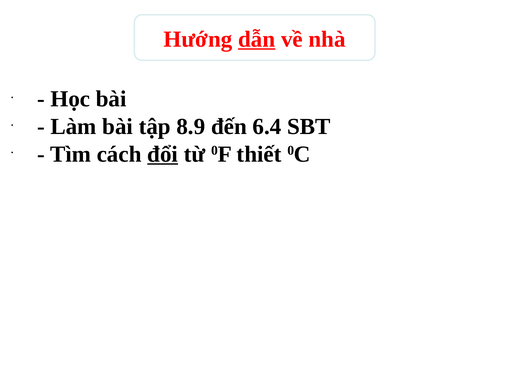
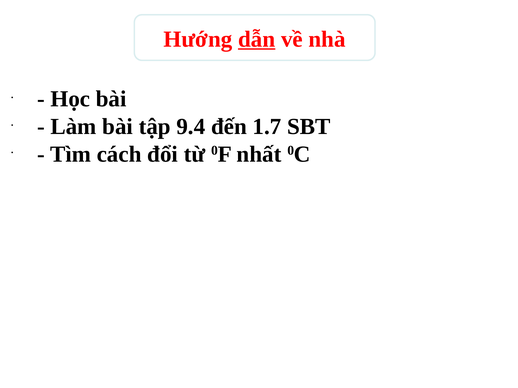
8.9: 8.9 -> 9.4
6.4: 6.4 -> 1.7
đổi underline: present -> none
thiết: thiết -> nhất
